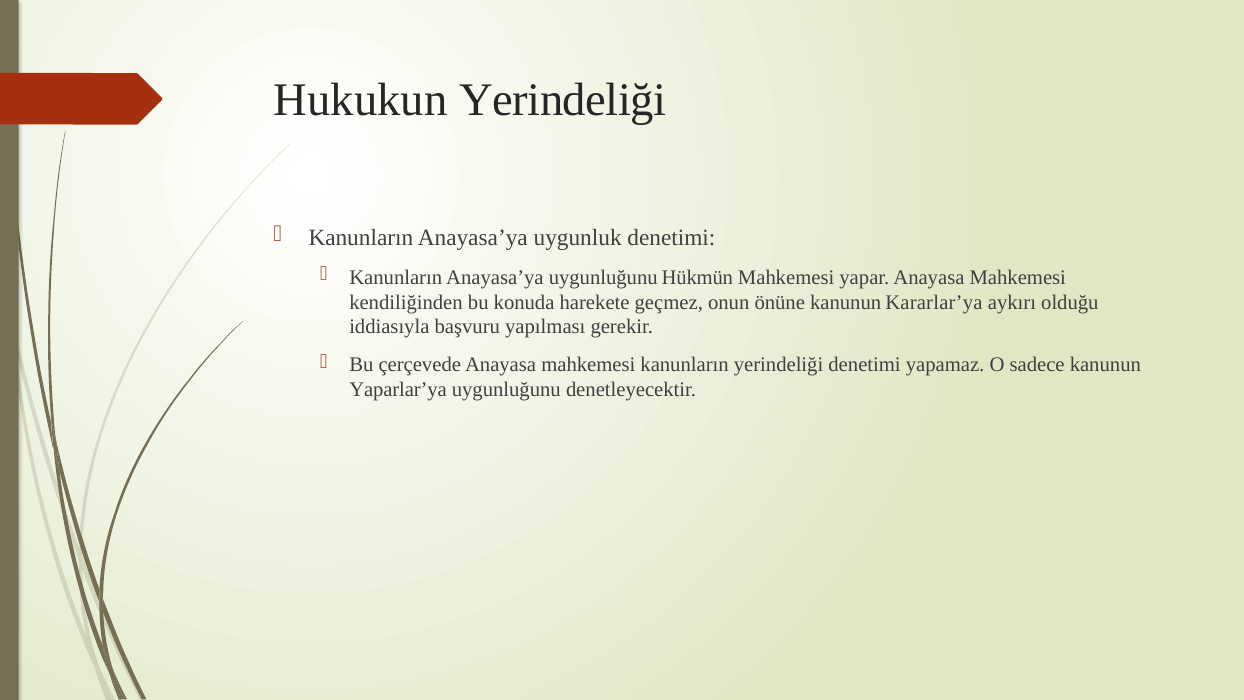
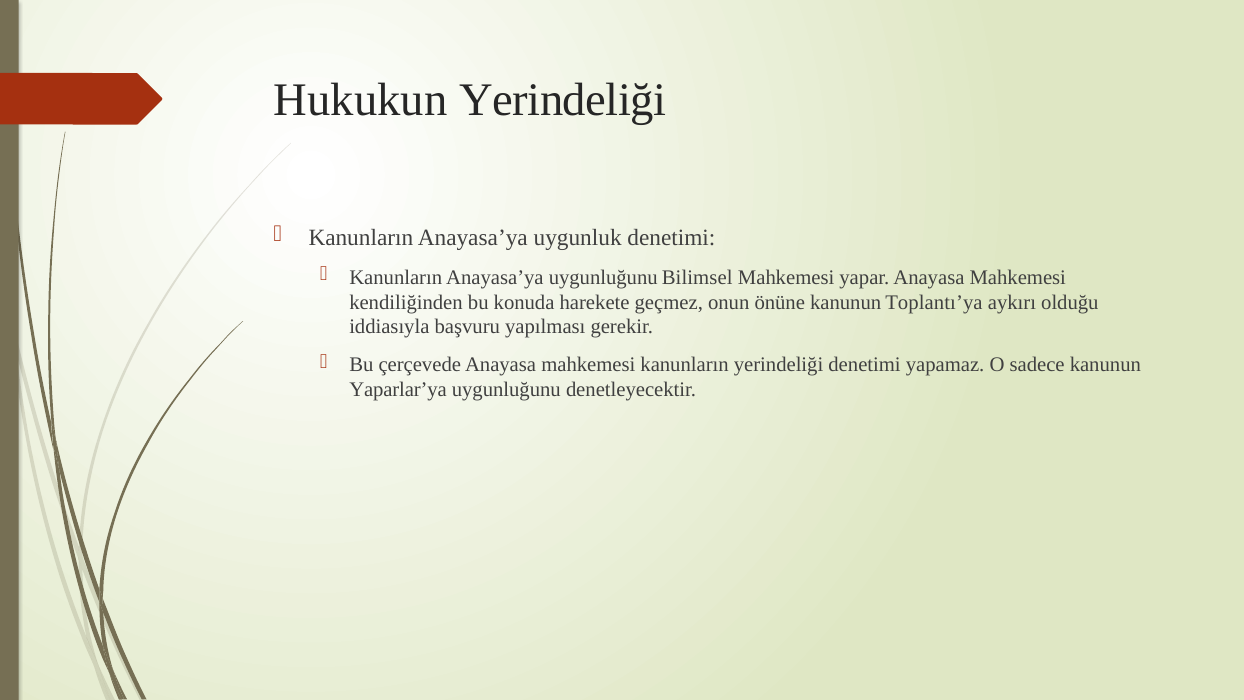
Hükmün: Hükmün -> Bilimsel
Kararlar’ya: Kararlar’ya -> Toplantı’ya
